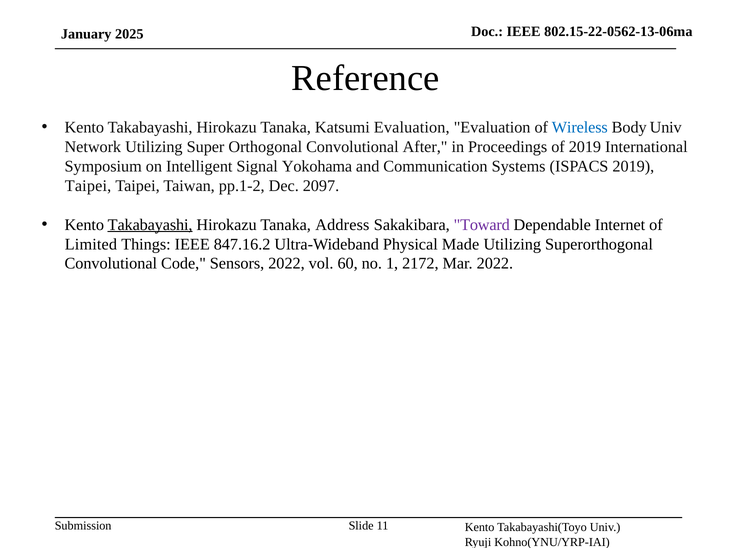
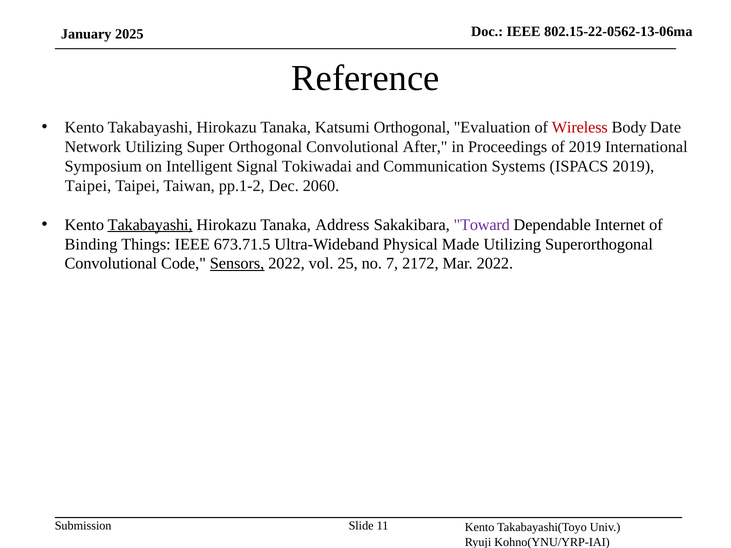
Katsumi Evaluation: Evaluation -> Orthogonal
Wireless colour: blue -> red
Body Univ: Univ -> Date
Yokohama: Yokohama -> Tokiwadai
2097: 2097 -> 2060
Limited: Limited -> Binding
847.16.2: 847.16.2 -> 673.71.5
Sensors underline: none -> present
60: 60 -> 25
1: 1 -> 7
